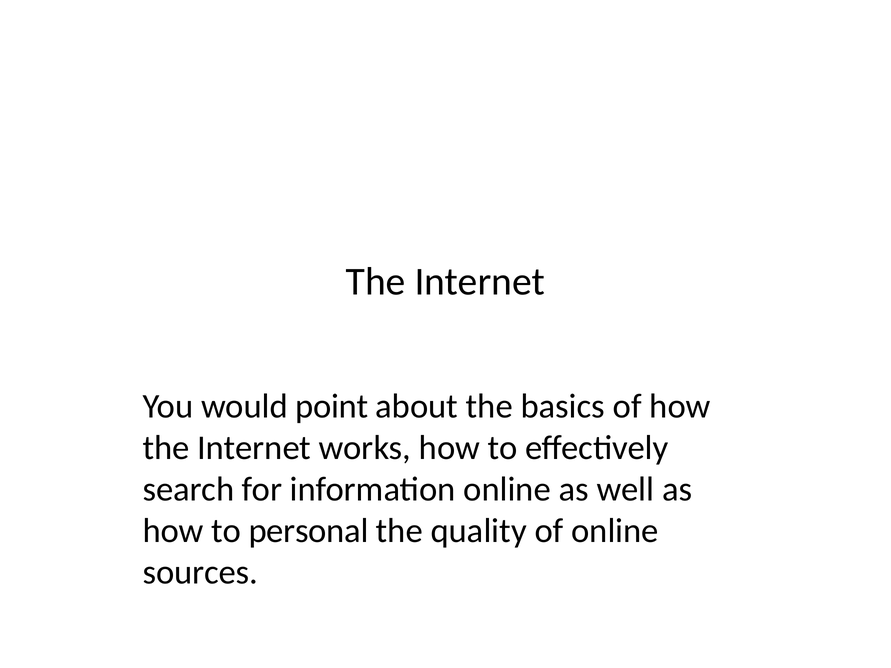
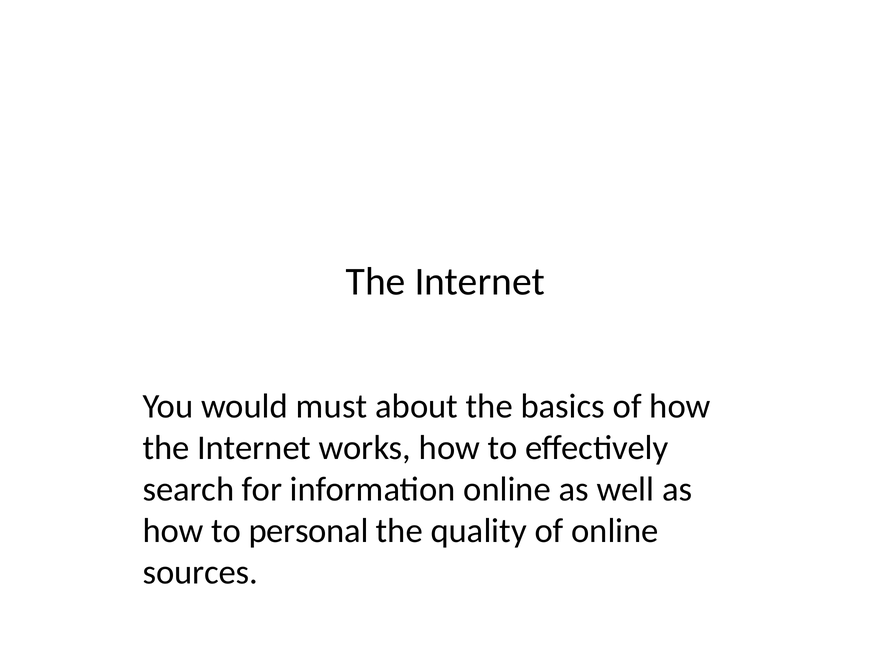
point: point -> must
